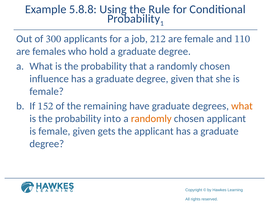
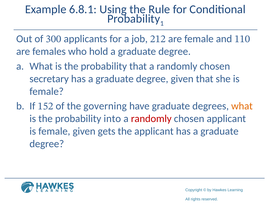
5.8.8: 5.8.8 -> 6.8.1
influence: influence -> secretary
remaining: remaining -> governing
randomly at (151, 119) colour: orange -> red
